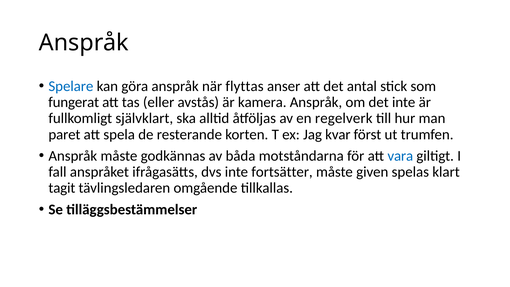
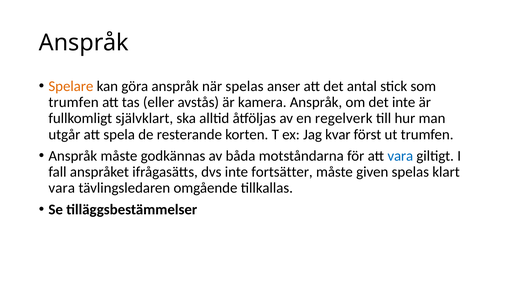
Spelare colour: blue -> orange
när flyttas: flyttas -> spelas
fungerat at (74, 102): fungerat -> trumfen
paret: paret -> utgår
tagit at (62, 188): tagit -> vara
